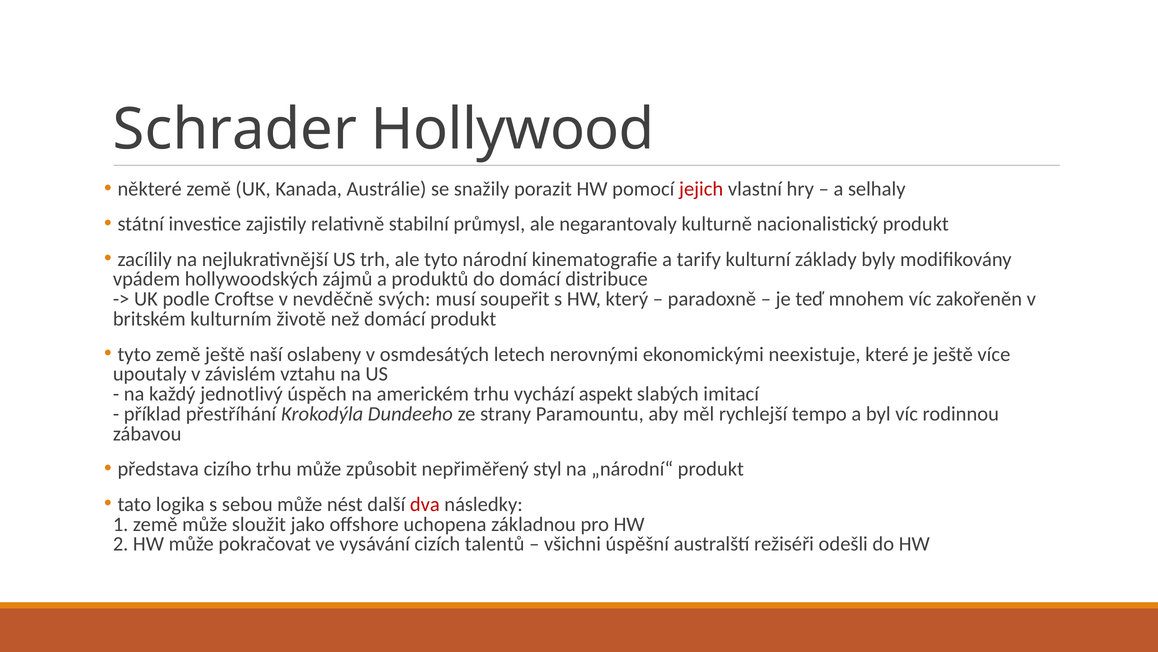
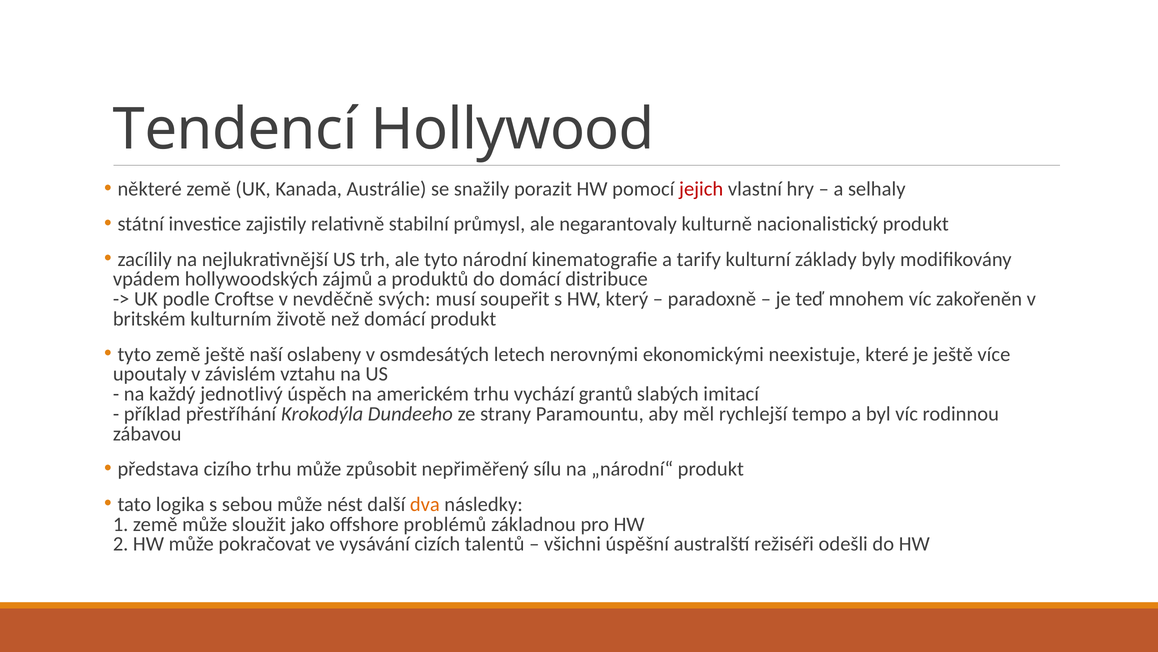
Schrader: Schrader -> Tendencí
aspekt: aspekt -> grantů
styl: styl -> sílu
dva colour: red -> orange
uchopena: uchopena -> problémů
